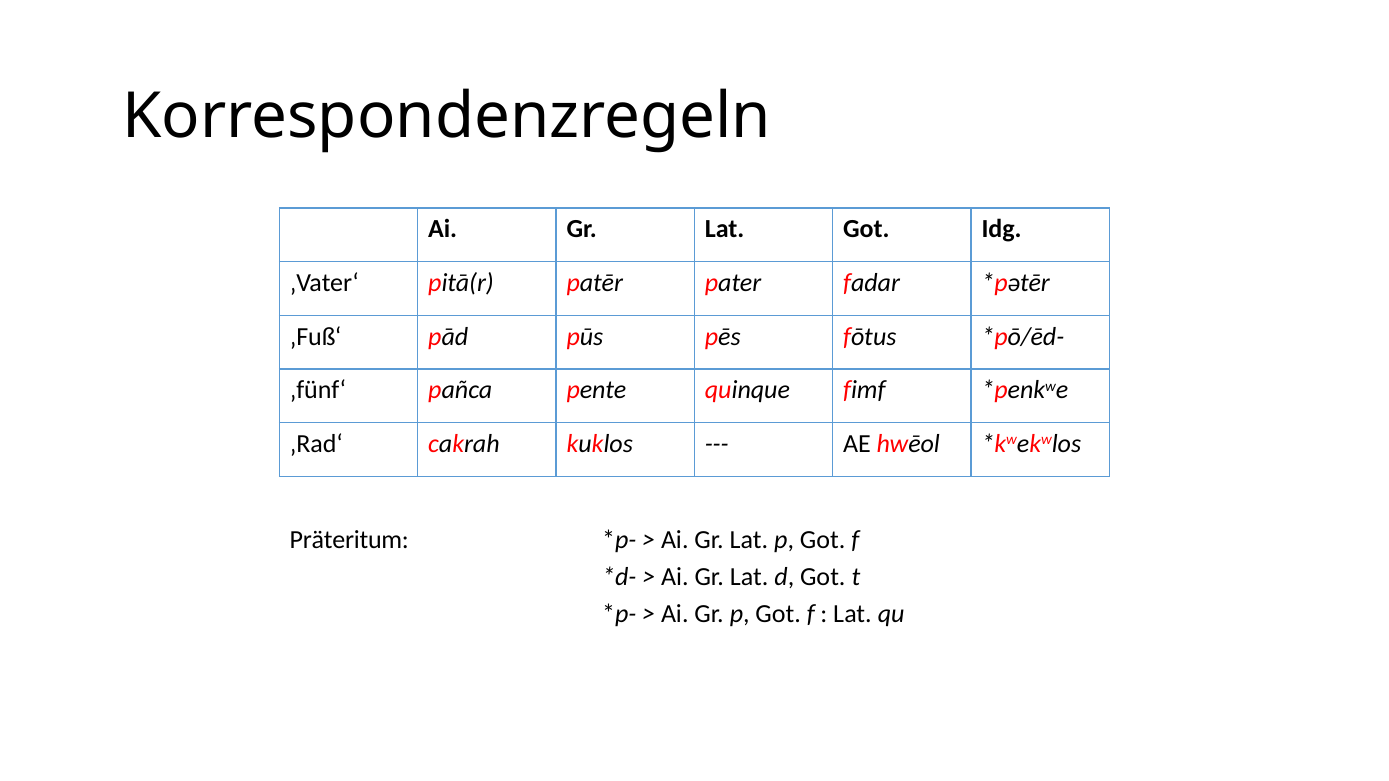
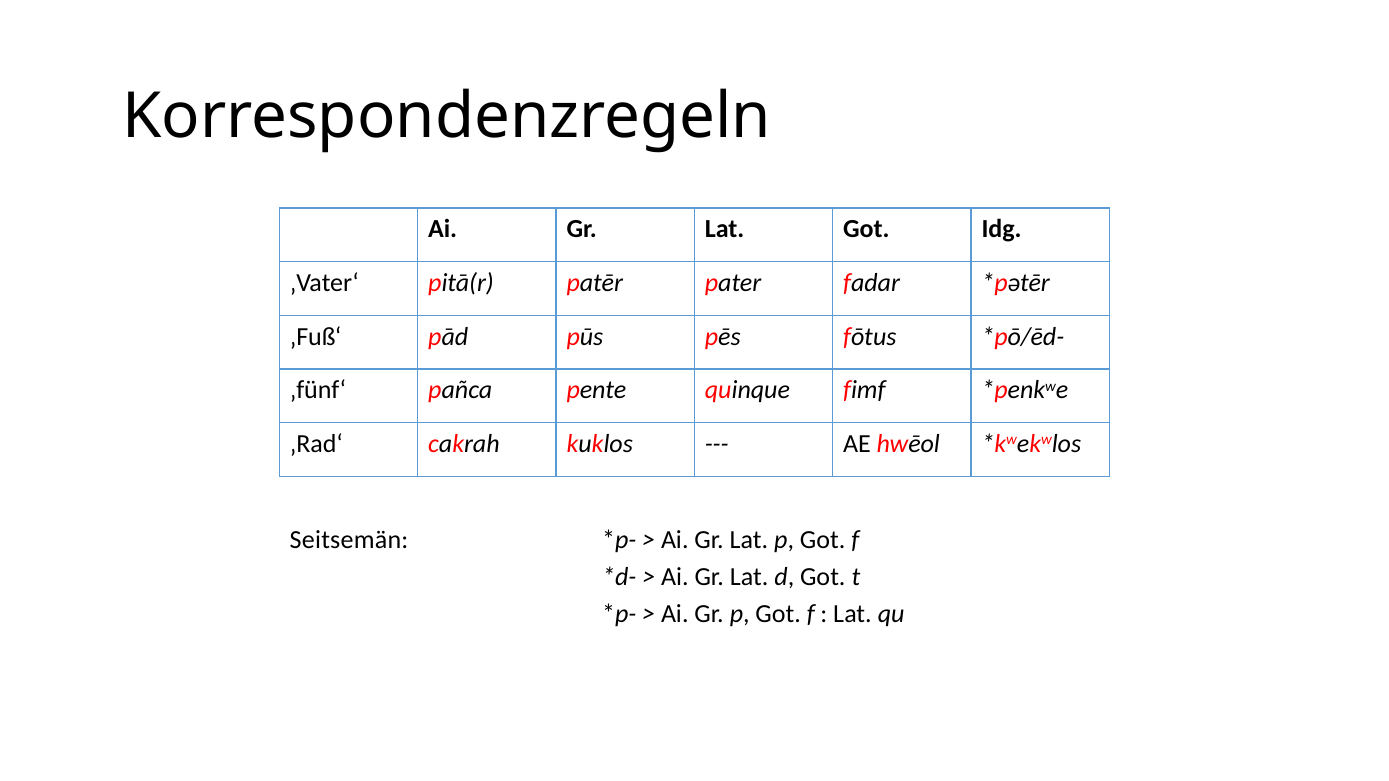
Präteritum: Präteritum -> Seitsemän
